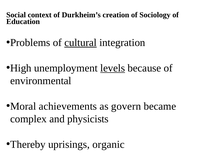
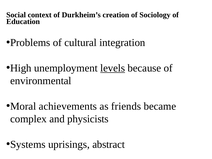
cultural underline: present -> none
govern: govern -> friends
Thereby: Thereby -> Systems
organic: organic -> abstract
